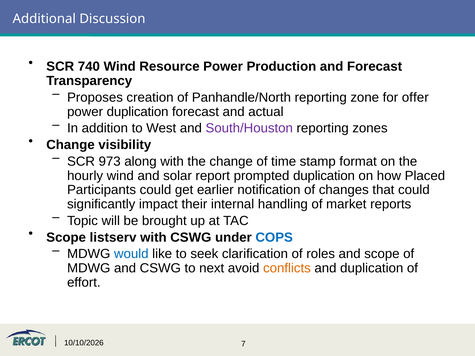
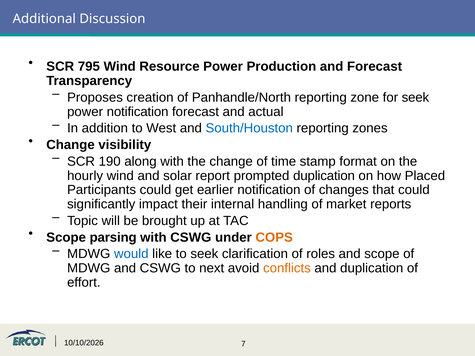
740: 740 -> 795
for offer: offer -> seek
power duplication: duplication -> notification
South/Houston colour: purple -> blue
973: 973 -> 190
listserv: listserv -> parsing
COPS colour: blue -> orange
